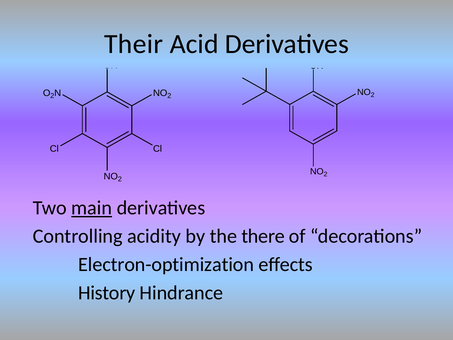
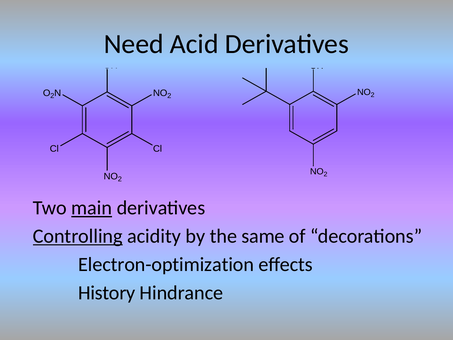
Their: Their -> Need
Controlling underline: none -> present
there: there -> same
